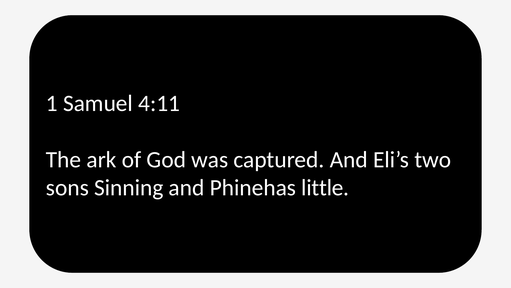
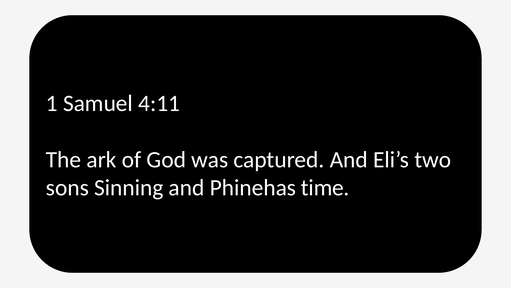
little: little -> time
